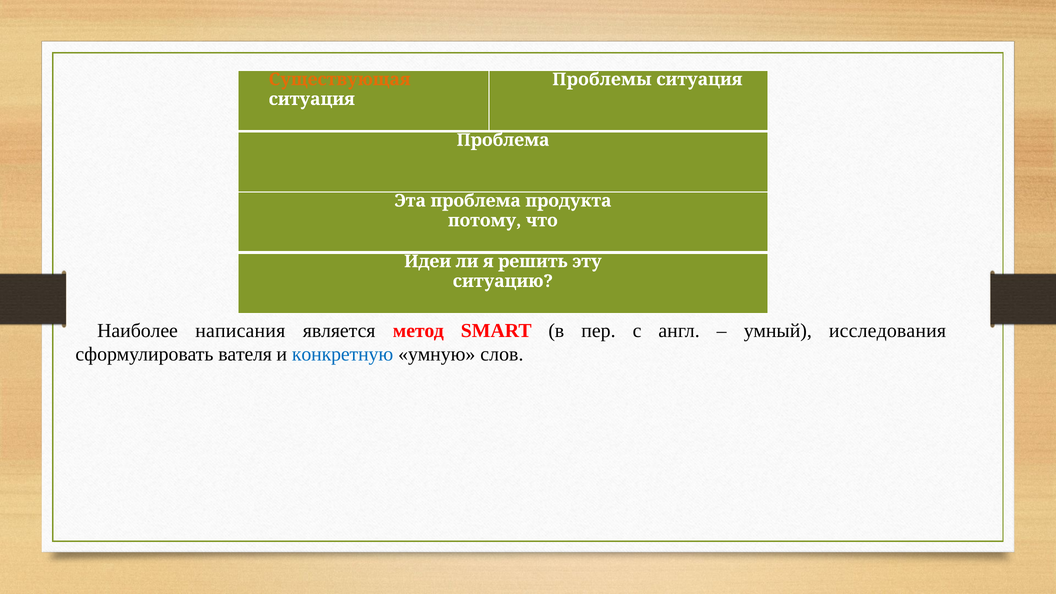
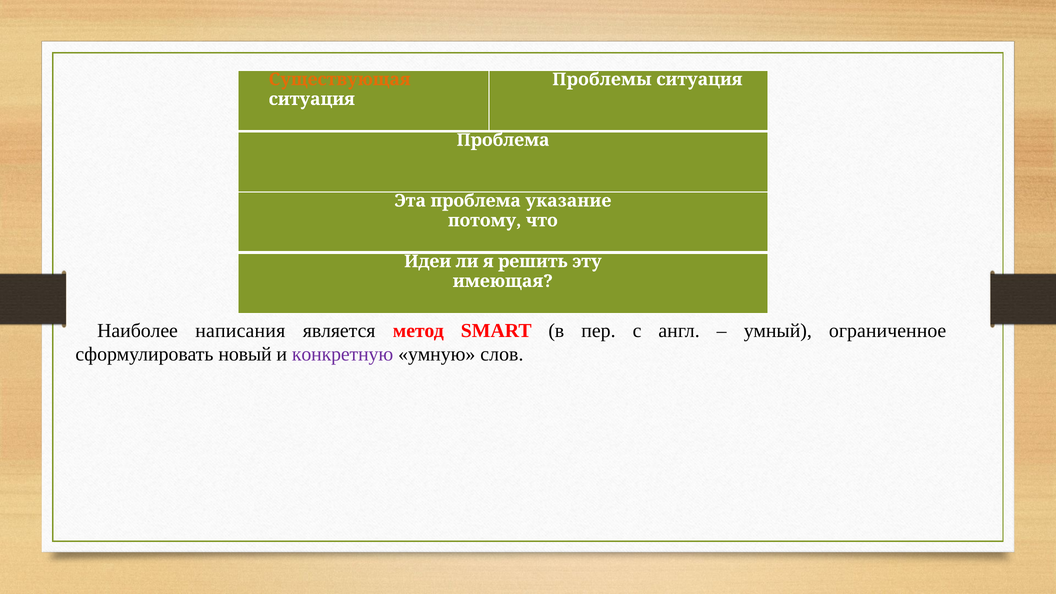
продукта: продукта -> указание
ситуацию: ситуацию -> имеющая
исследования: исследования -> ограниченное
вателя: вателя -> новый
конкретную colour: blue -> purple
